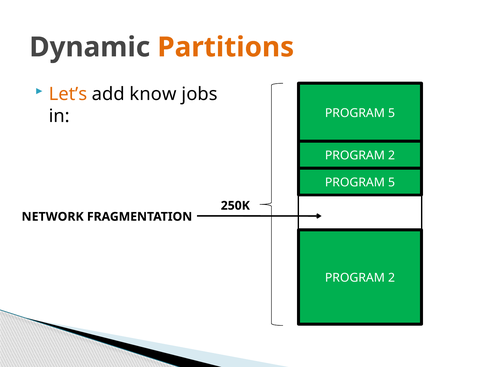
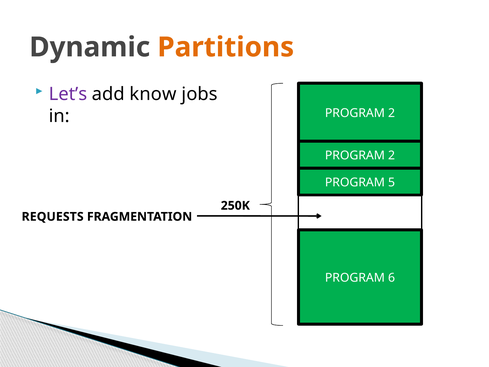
Let’s colour: orange -> purple
5 at (392, 113): 5 -> 2
NETWORK: NETWORK -> REQUESTS
2 at (392, 278): 2 -> 6
